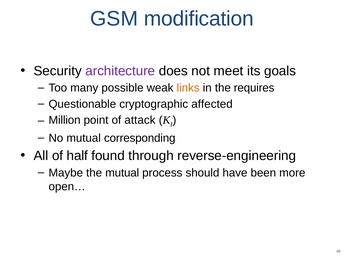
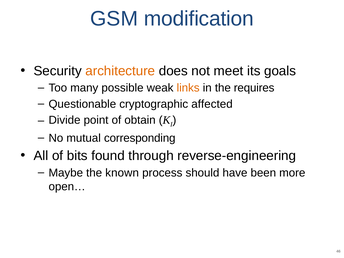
architecture colour: purple -> orange
Million: Million -> Divide
attack: attack -> obtain
half: half -> bits
the mutual: mutual -> known
